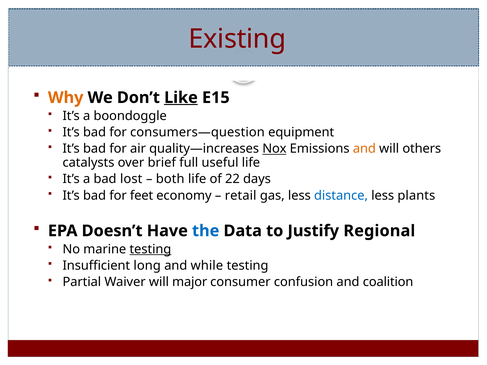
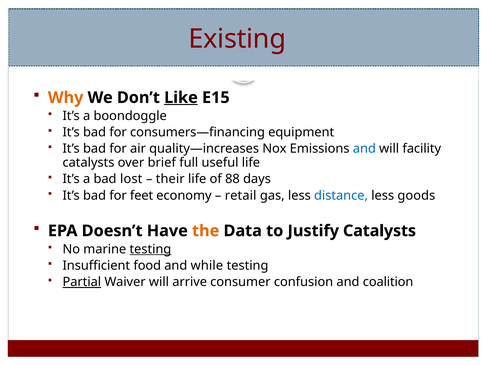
consumers—question: consumers—question -> consumers—financing
Nox underline: present -> none
and at (364, 149) colour: orange -> blue
others: others -> facility
both: both -> their
22: 22 -> 88
plants: plants -> goods
the colour: blue -> orange
Justify Regional: Regional -> Catalysts
long: long -> food
Partial underline: none -> present
major: major -> arrive
